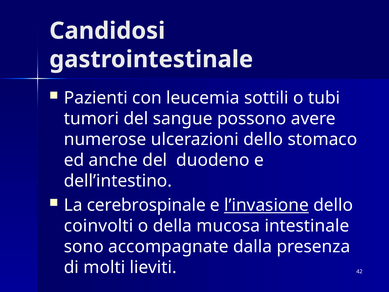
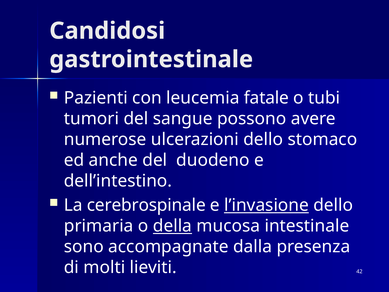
sottili: sottili -> fatale
coinvolti: coinvolti -> primaria
della underline: none -> present
